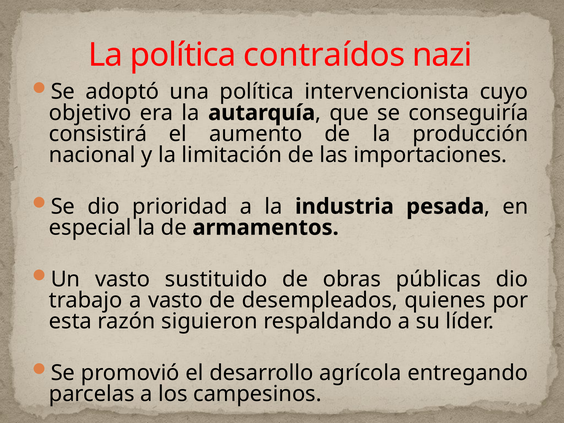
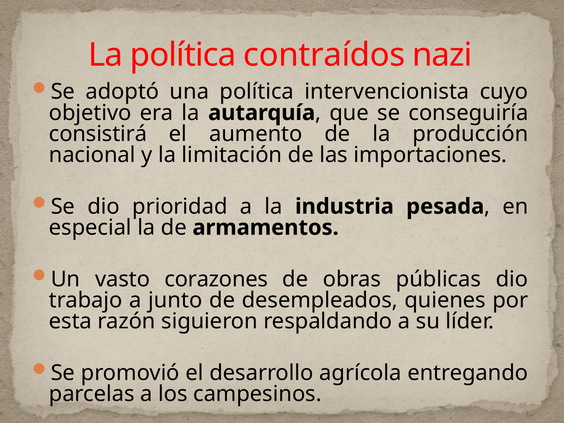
sustituido: sustituido -> corazones
a vasto: vasto -> junto
